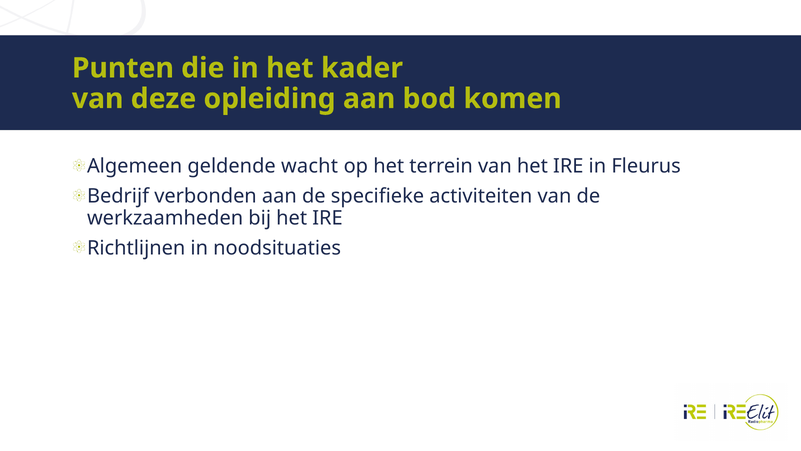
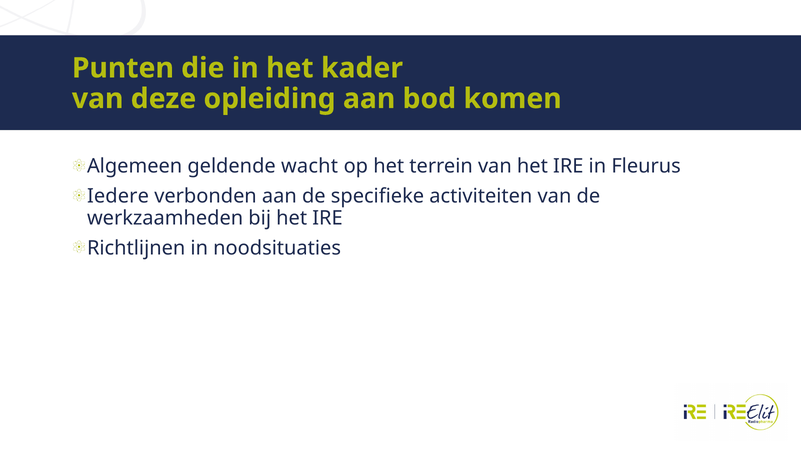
Bedrijf: Bedrijf -> Iedere
